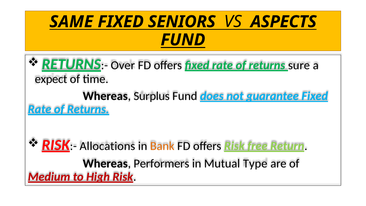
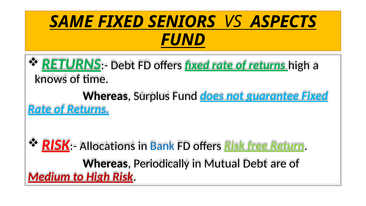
Over at (123, 65): Over -> Debt
sure at (299, 65): sure -> high
expect: expect -> knows
Bank colour: orange -> blue
Performers: Performers -> Periodically
Mutual Type: Type -> Debt
